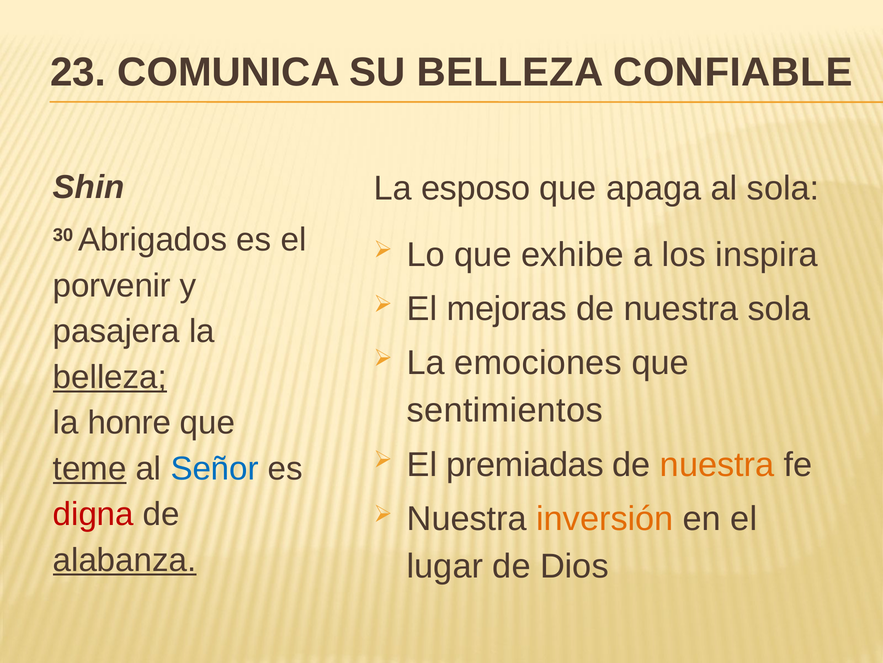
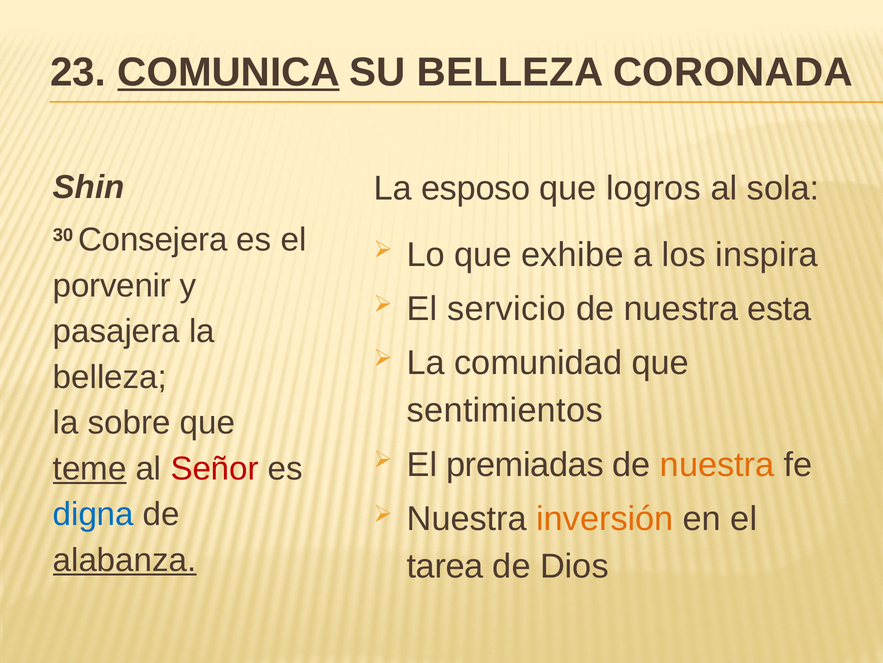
COMUNICA underline: none -> present
CONFIABLE: CONFIABLE -> CORONADA
apaga: apaga -> logros
Abrigados: Abrigados -> Consejera
mejoras: mejoras -> servicio
nuestra sola: sola -> esta
emociones: emociones -> comunidad
belleza at (110, 377) underline: present -> none
honre: honre -> sobre
Señor colour: blue -> red
digna colour: red -> blue
lugar: lugar -> tarea
